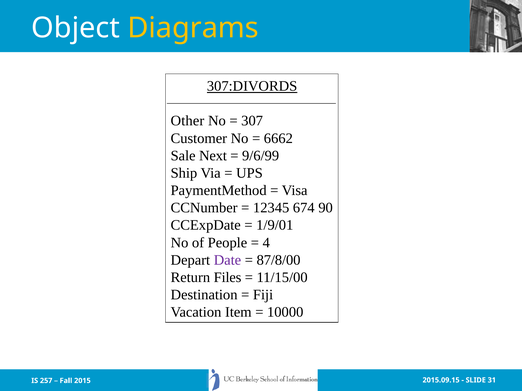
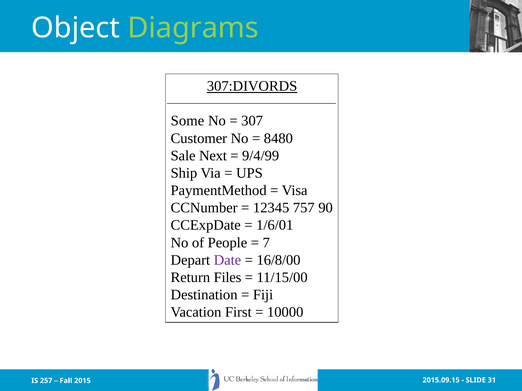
Diagrams colour: yellow -> light green
Other: Other -> Some
6662: 6662 -> 8480
9/6/99: 9/6/99 -> 9/4/99
674: 674 -> 757
1/9/01: 1/9/01 -> 1/6/01
4: 4 -> 7
87/8/00: 87/8/00 -> 16/8/00
Item: Item -> First
